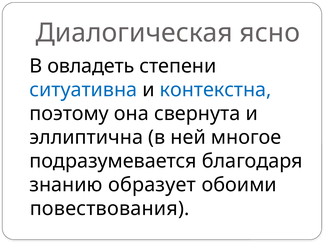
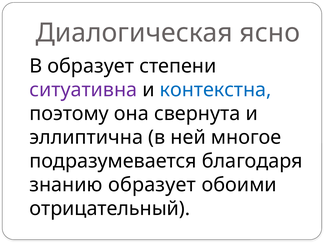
В овладеть: овладеть -> образует
ситуативна colour: blue -> purple
повествования: повествования -> отрицательный
